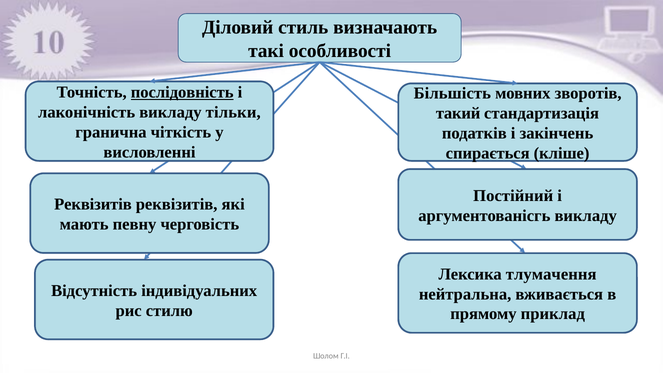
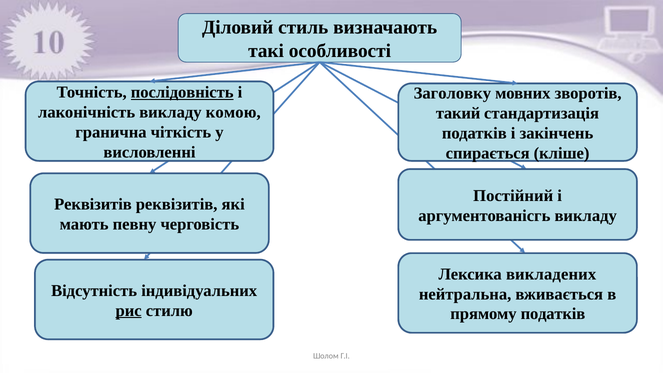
Більшість: Більшість -> Заголовку
тільки: тільки -> комою
тлумачення: тлумачення -> викладених
рис underline: none -> present
прямому приклад: приклад -> податків
